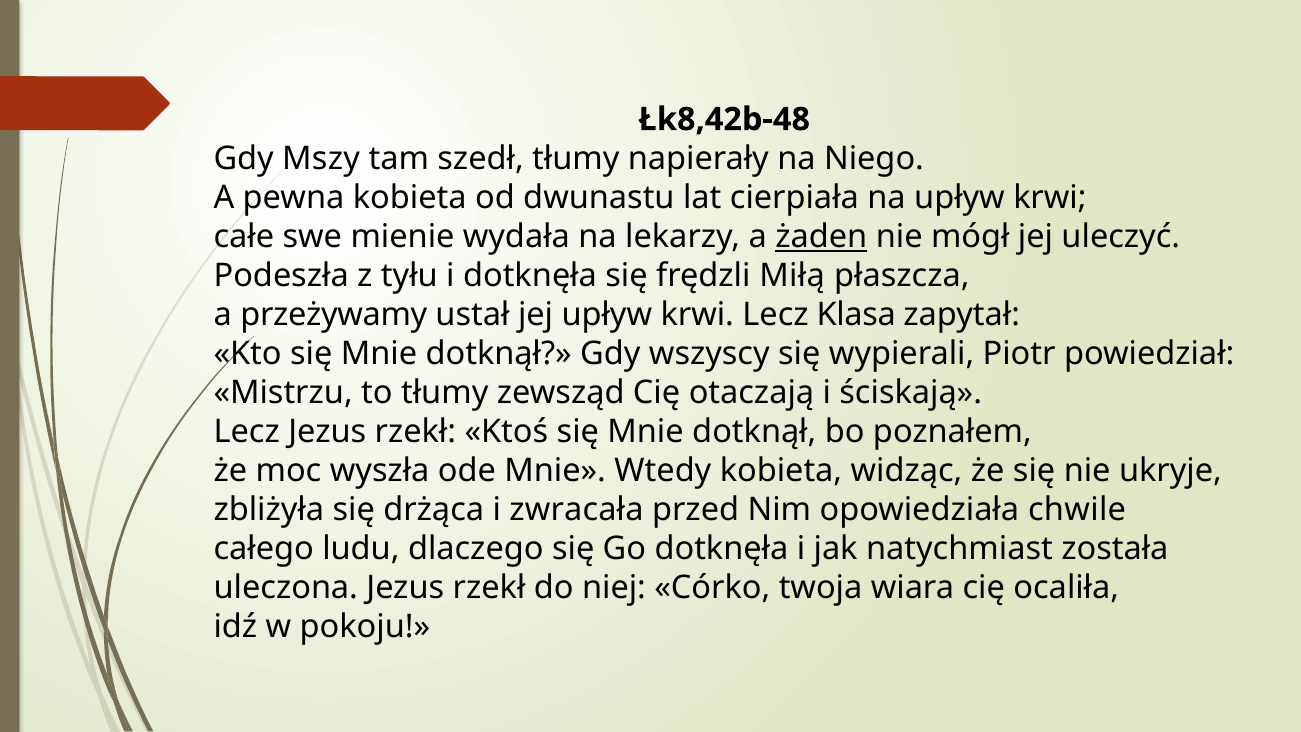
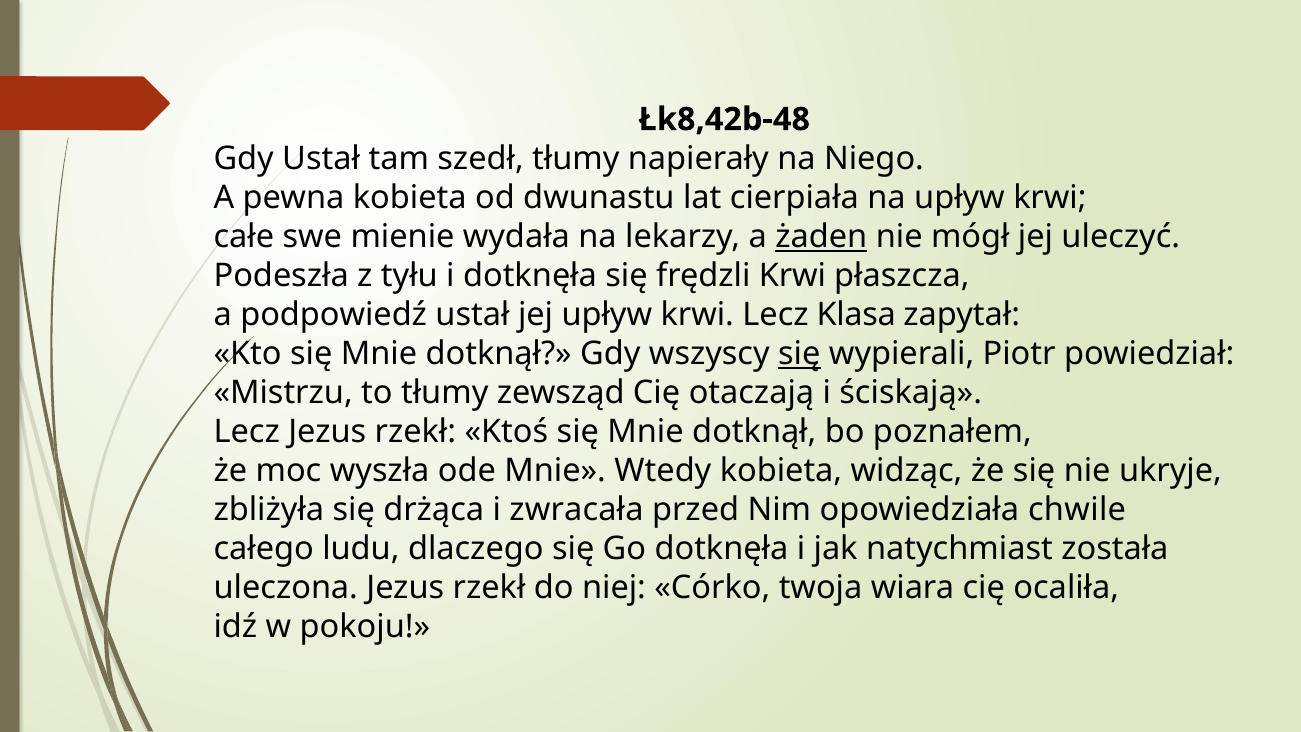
Gdy Mszy: Mszy -> Ustał
frędzli Miłą: Miłą -> Krwi
przeżywamy: przeżywamy -> podpowiedź
się at (799, 354) underline: none -> present
